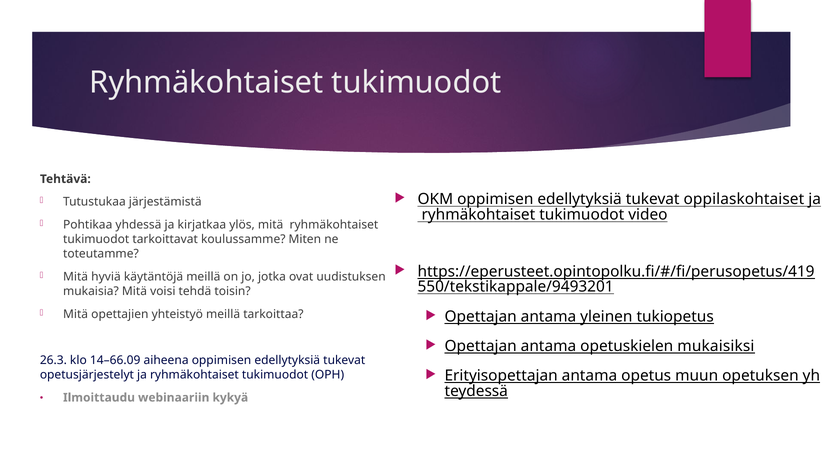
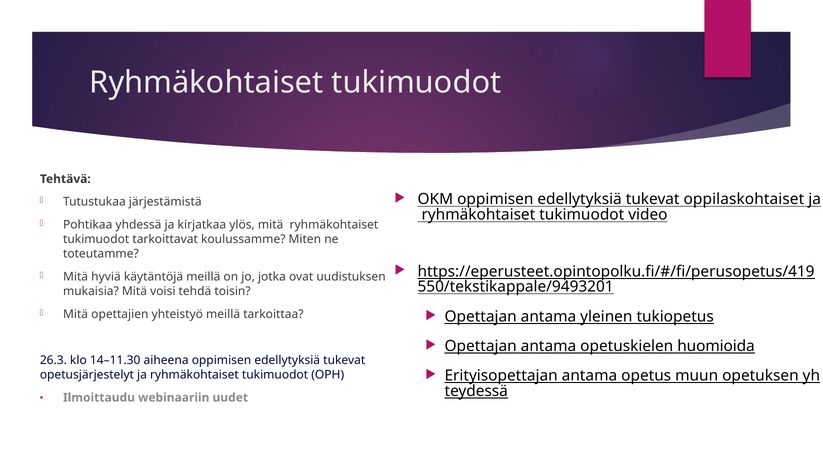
mukaisiksi: mukaisiksi -> huomioida
14–66.09: 14–66.09 -> 14–11.30
kykyä: kykyä -> uudet
